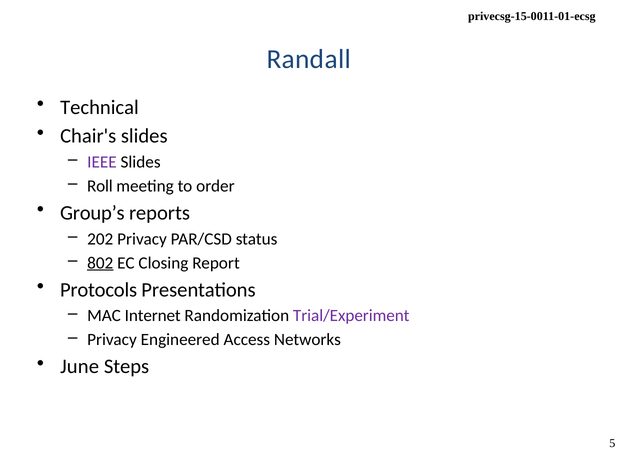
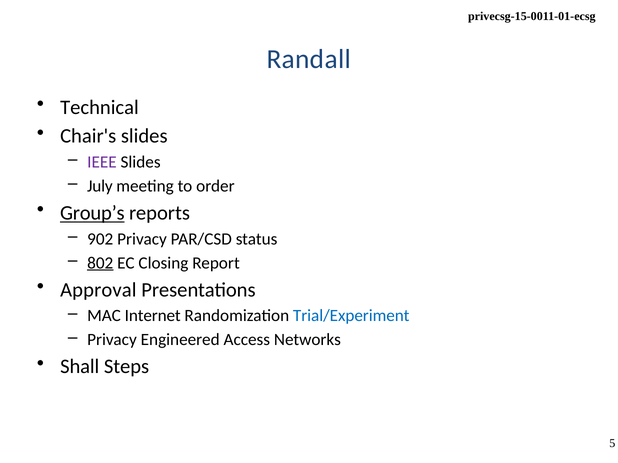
Roll: Roll -> July
Group’s underline: none -> present
202: 202 -> 902
Protocols: Protocols -> Approval
Trial/Experiment colour: purple -> blue
June: June -> Shall
